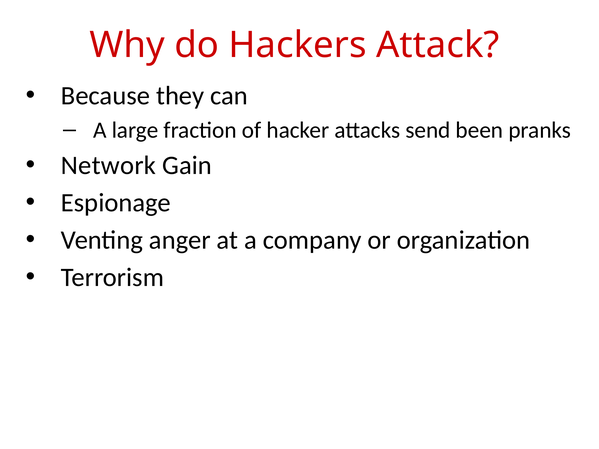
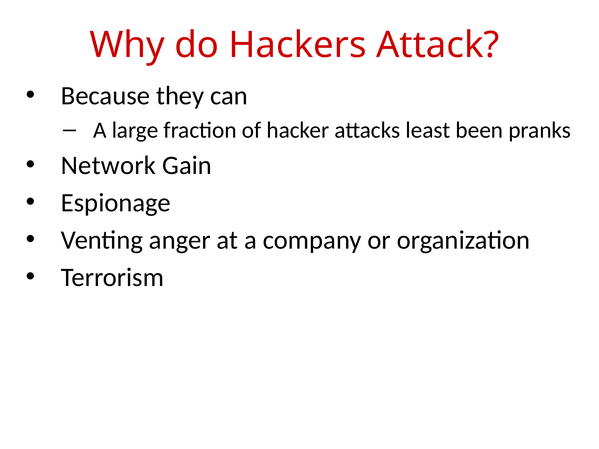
send: send -> least
